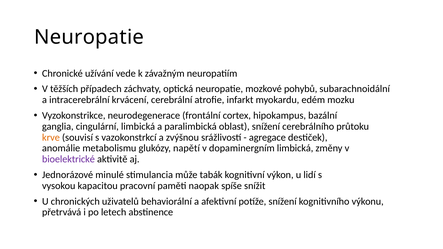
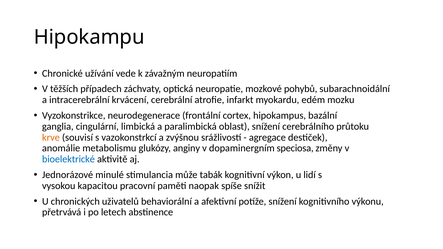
Neuropatie at (89, 37): Neuropatie -> Hipokampu
napětí: napětí -> anginy
dopaminergním limbická: limbická -> speciosa
bioelektrické colour: purple -> blue
